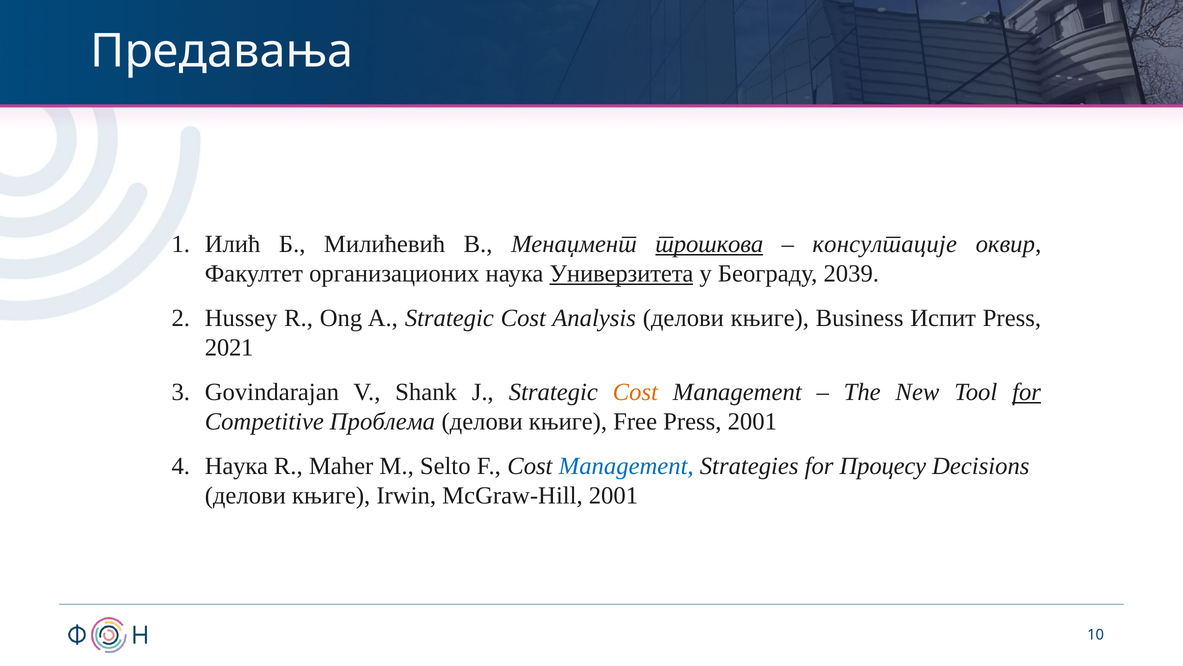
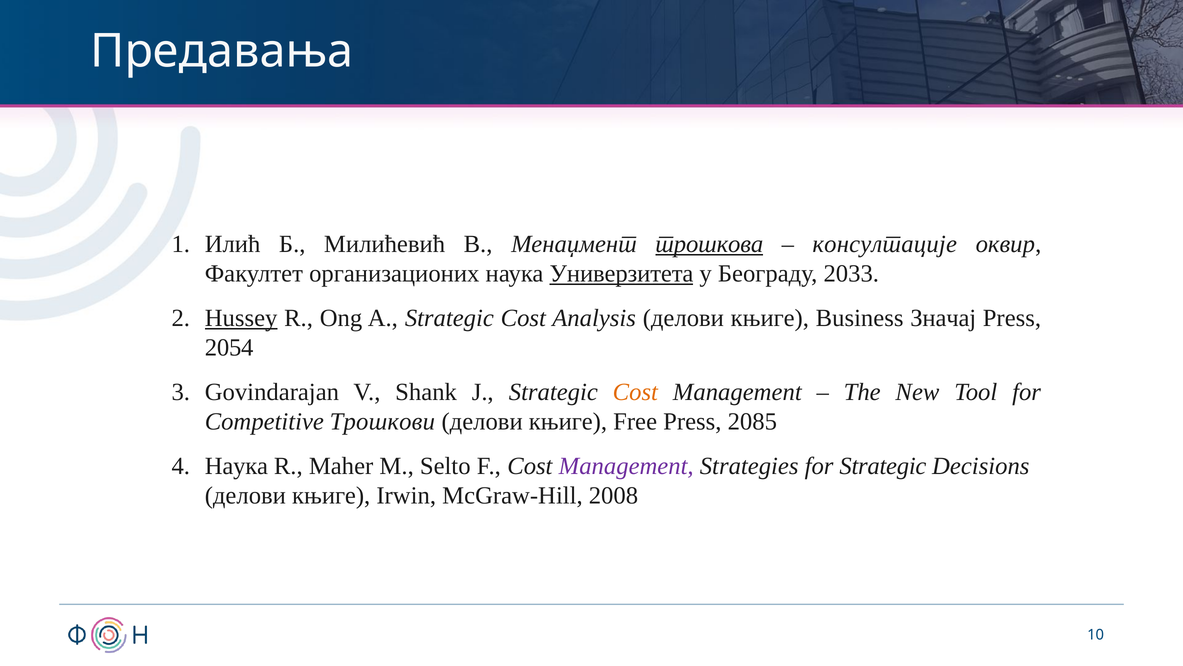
2039: 2039 -> 2033
Hussey underline: none -> present
Испит: Испит -> Значај
2021: 2021 -> 2054
for at (1027, 392) underline: present -> none
Проблема: Проблема -> Трошкови
Press 2001: 2001 -> 2085
Management at (626, 466) colour: blue -> purple
for Процесу: Процесу -> Strategic
McGraw-Hill 2001: 2001 -> 2008
